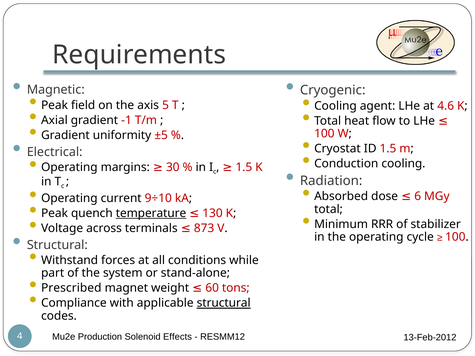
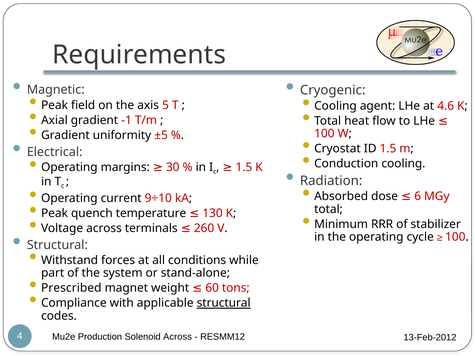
temperature underline: present -> none
873: 873 -> 260
Solenoid Effects: Effects -> Across
